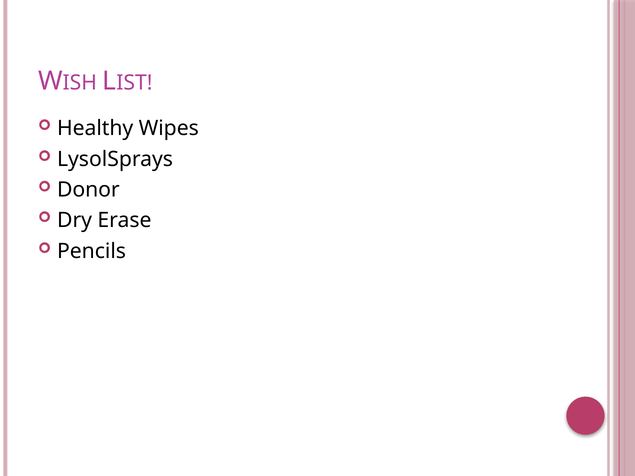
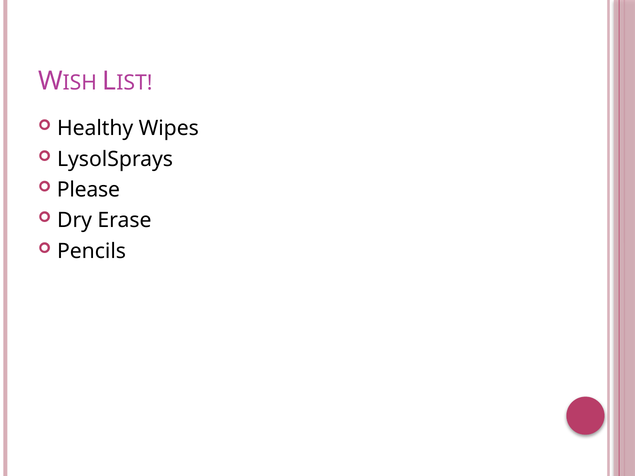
Donor: Donor -> Please
